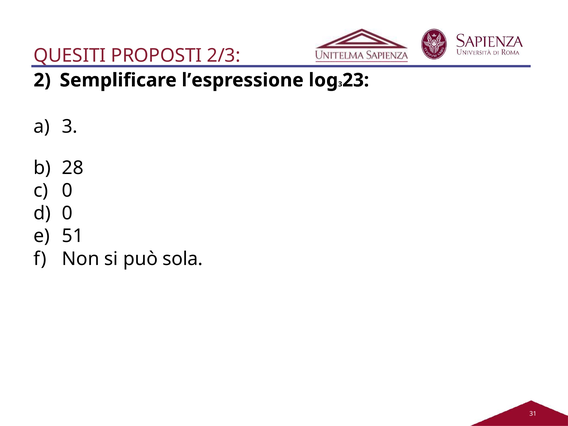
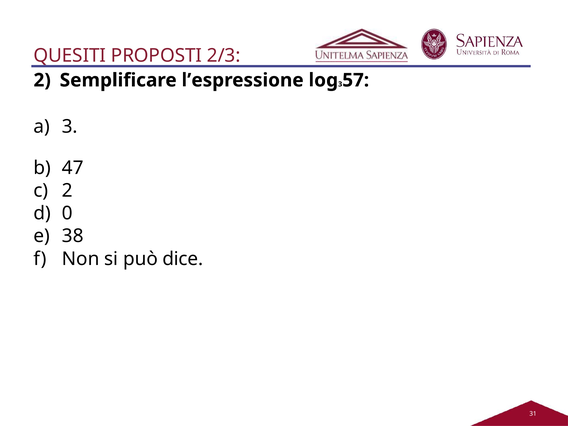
23: 23 -> 57
28: 28 -> 47
c 0: 0 -> 2
51: 51 -> 38
sola: sola -> dice
